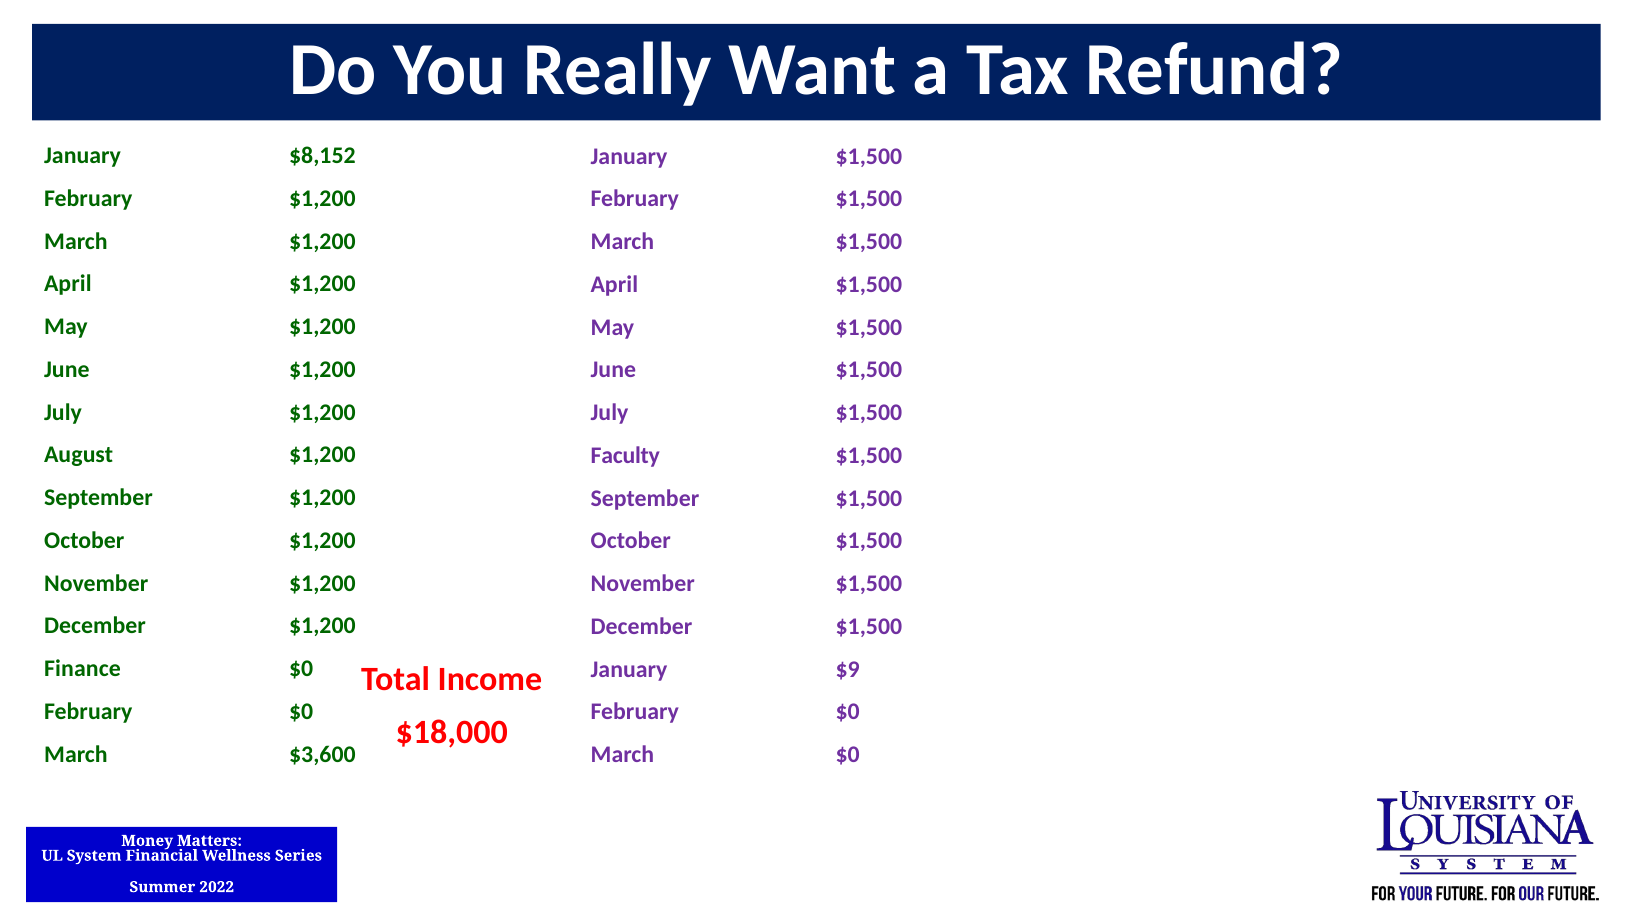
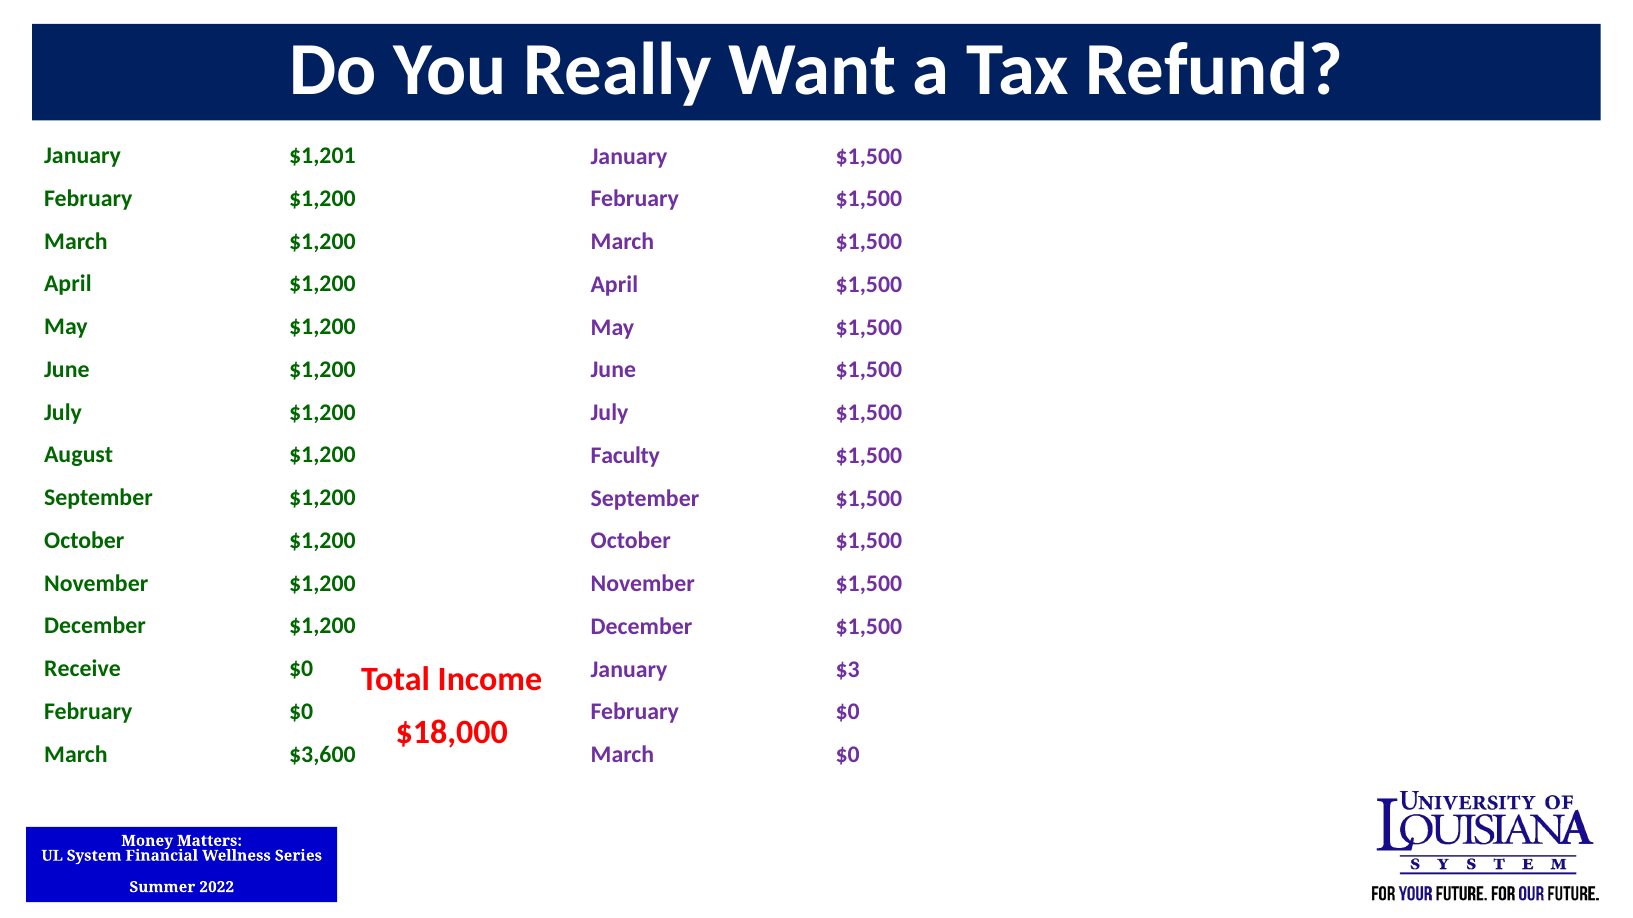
$8,152: $8,152 -> $1,201
Finance: Finance -> Receive
$9: $9 -> $3
